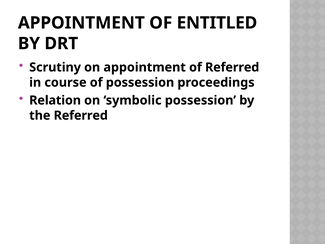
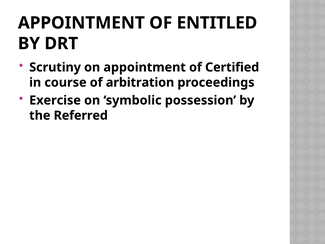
of Referred: Referred -> Certified
of possession: possession -> arbitration
Relation: Relation -> Exercise
